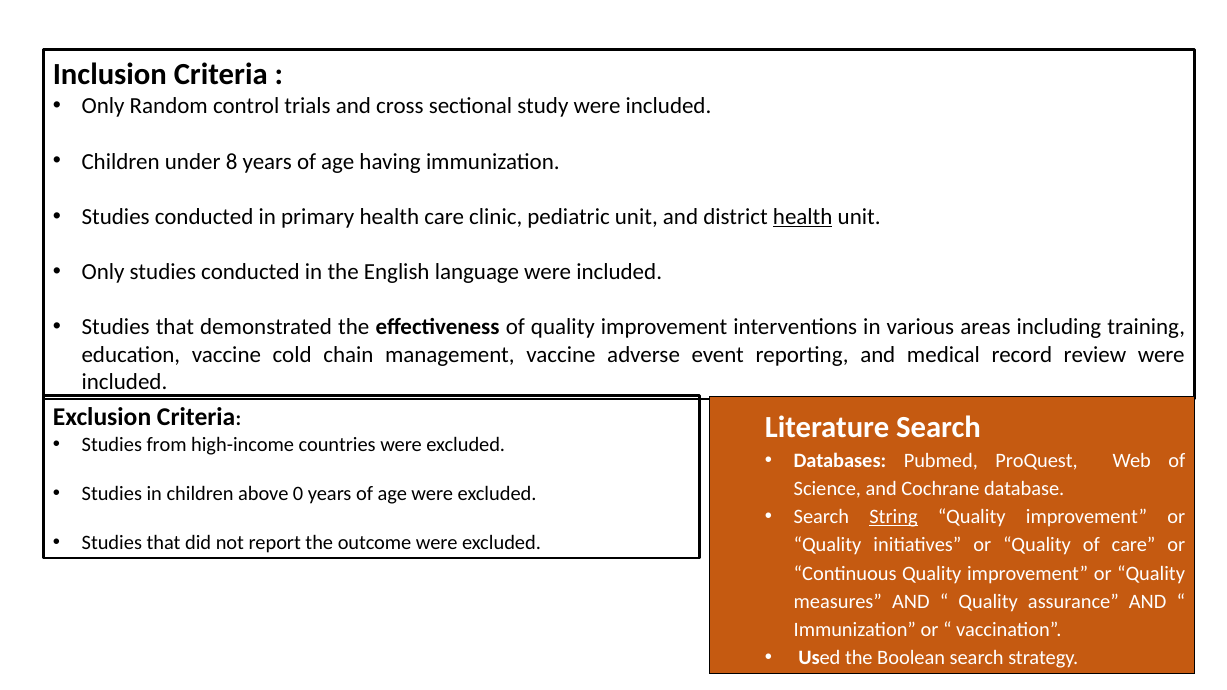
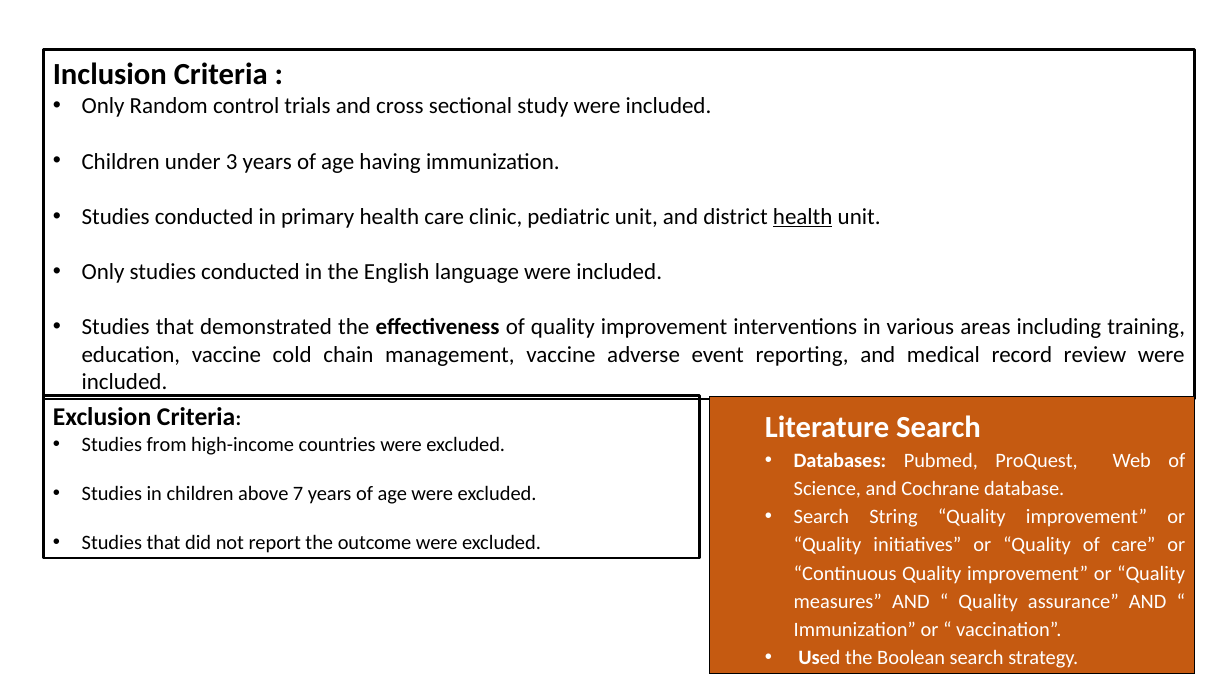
8: 8 -> 3
0: 0 -> 7
String underline: present -> none
